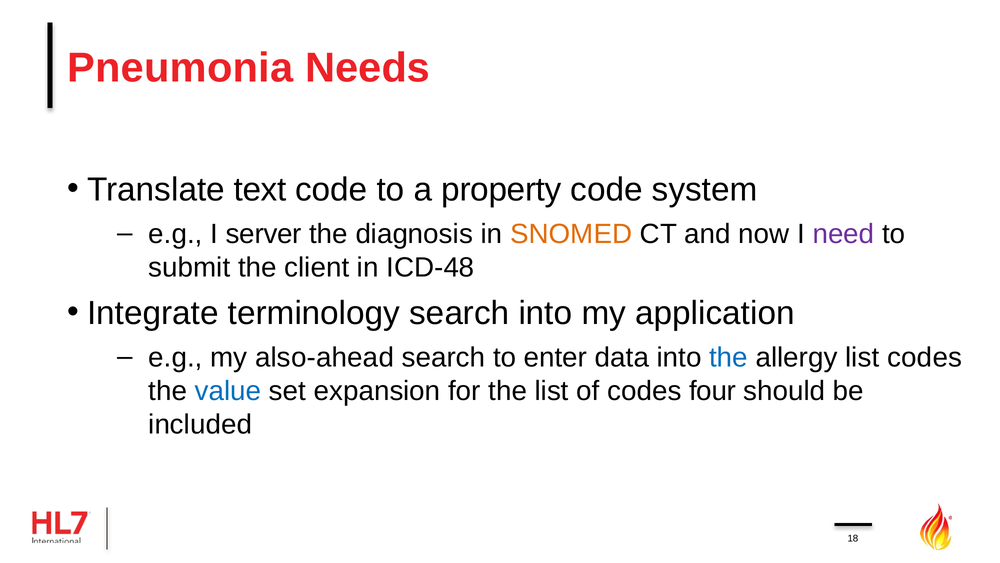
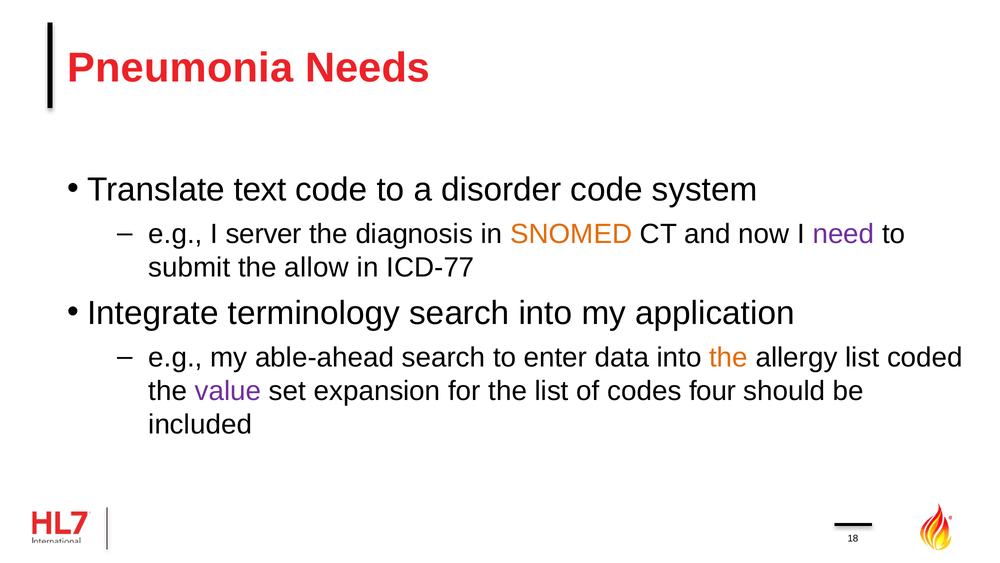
property: property -> disorder
client: client -> allow
ICD-48: ICD-48 -> ICD-77
also-ahead: also-ahead -> able-ahead
the at (729, 357) colour: blue -> orange
list codes: codes -> coded
value colour: blue -> purple
